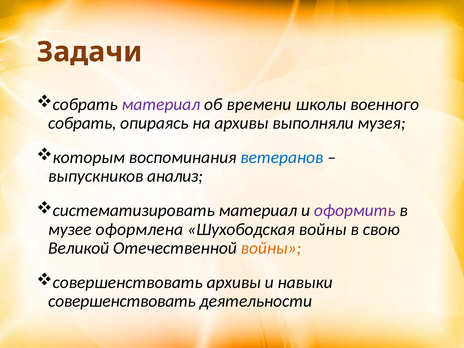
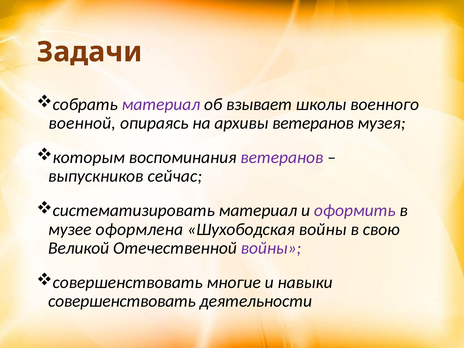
времени: времени -> взывает
собрать at (82, 123): собрать -> военной
архивы выполняли: выполняли -> ветеранов
ветеранов at (282, 157) colour: blue -> purple
анализ: анализ -> сейчас
войны at (271, 248) colour: orange -> purple
совершенствовать архивы: архивы -> многие
